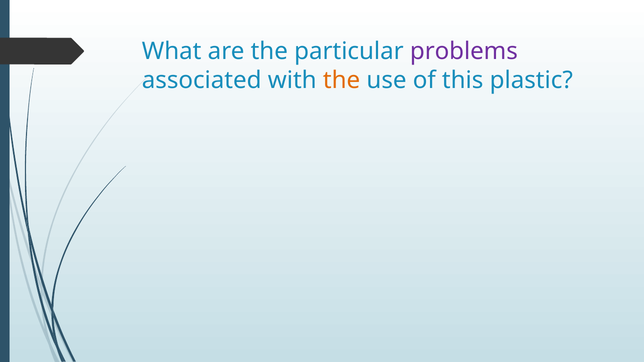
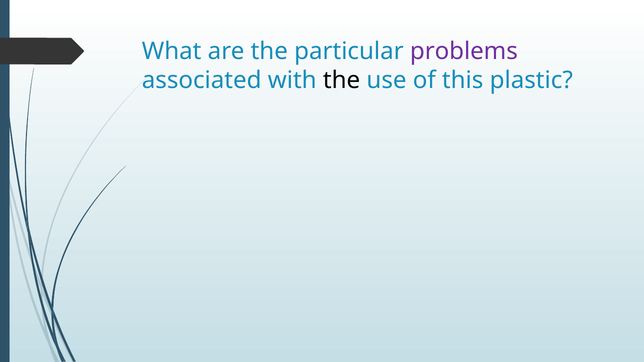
the at (342, 81) colour: orange -> black
